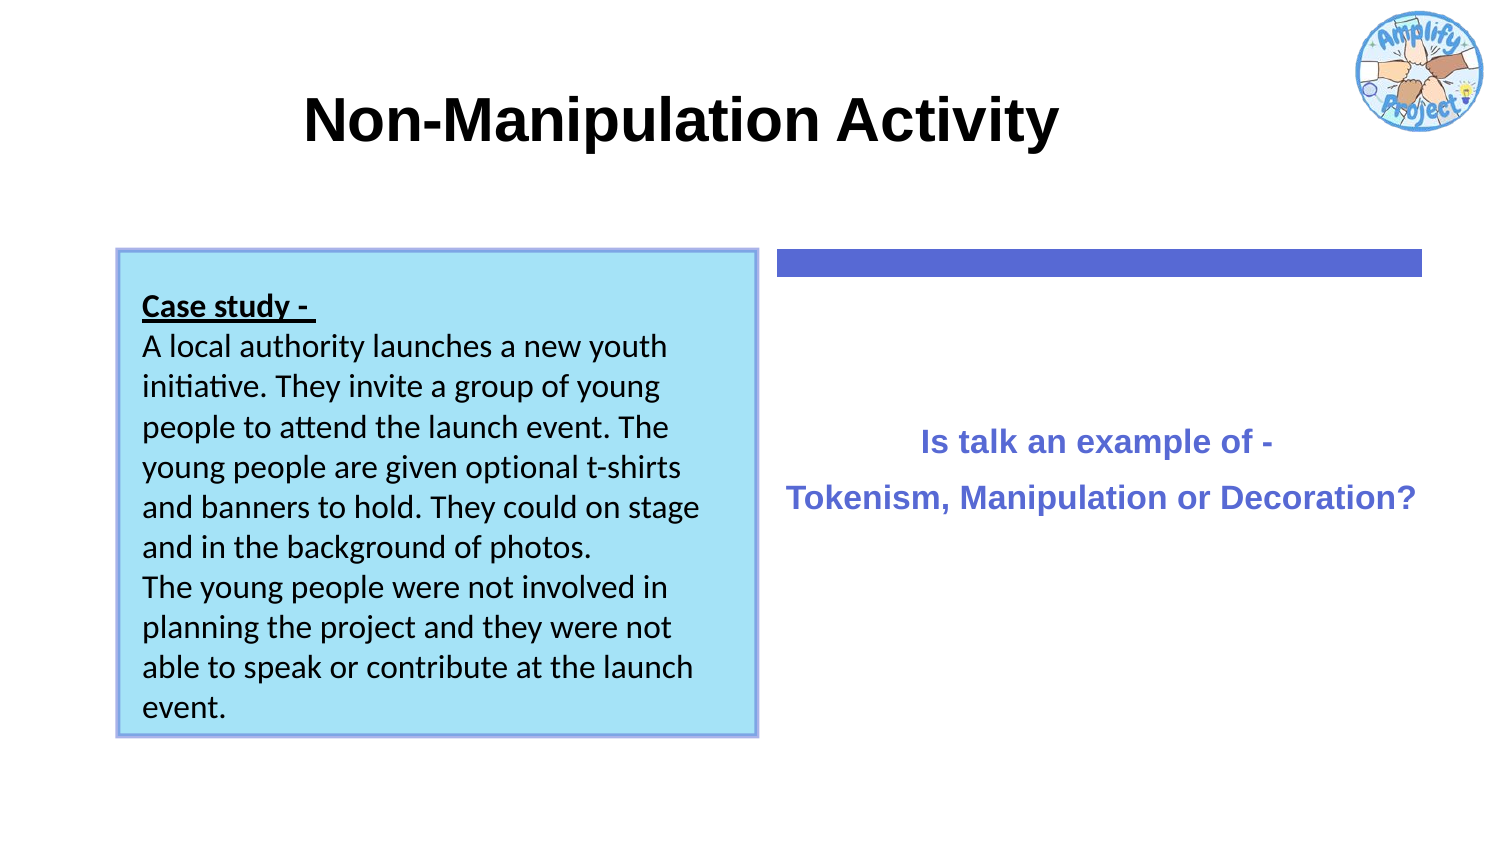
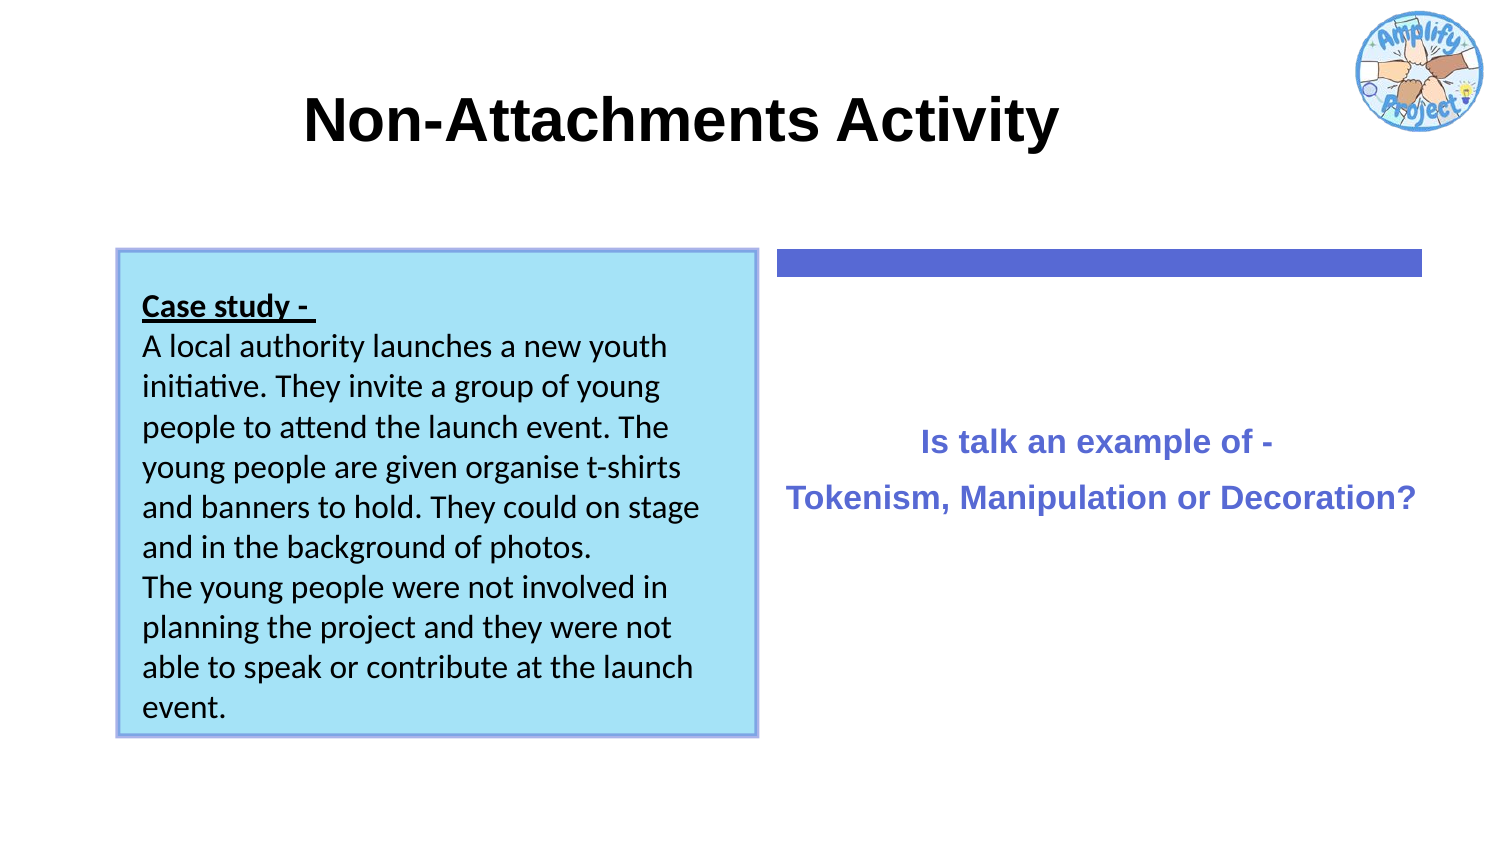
Non-Manipulation: Non-Manipulation -> Non-Attachments
optional: optional -> organise
